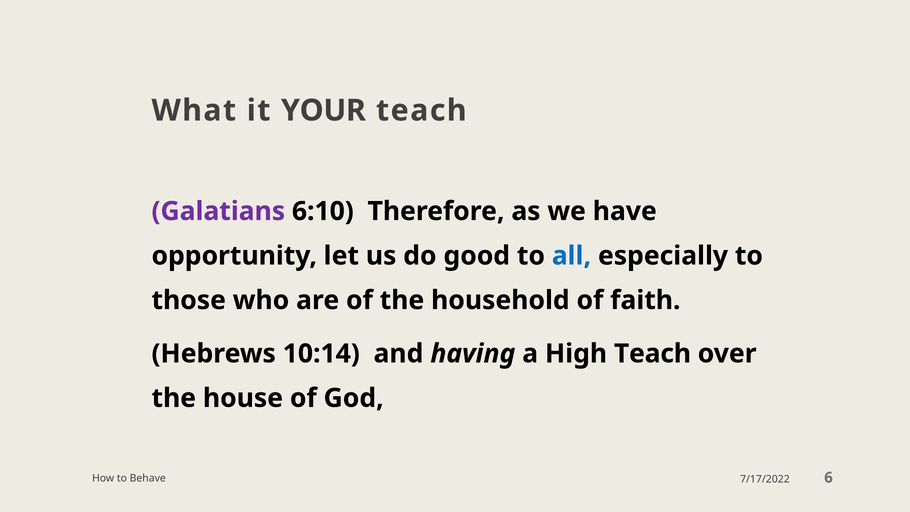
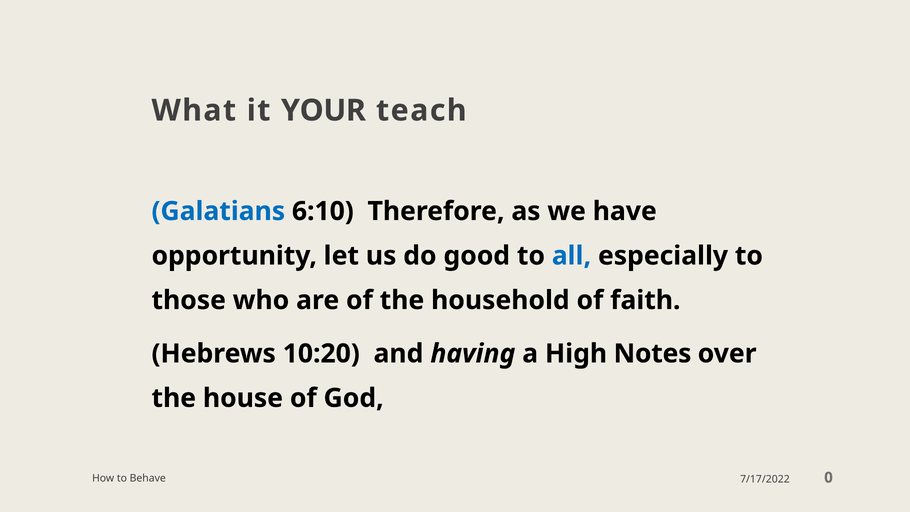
Galatians colour: purple -> blue
10:14: 10:14 -> 10:20
High Teach: Teach -> Notes
6: 6 -> 0
